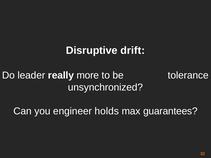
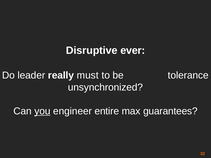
drift: drift -> ever
more: more -> must
you underline: none -> present
holds: holds -> entire
